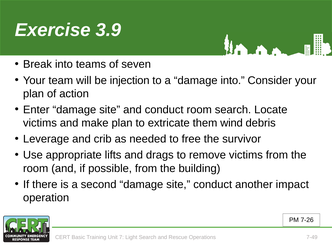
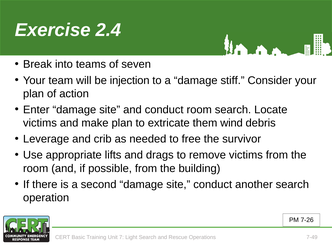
3.9: 3.9 -> 2.4
damage into: into -> stiff
another impact: impact -> search
